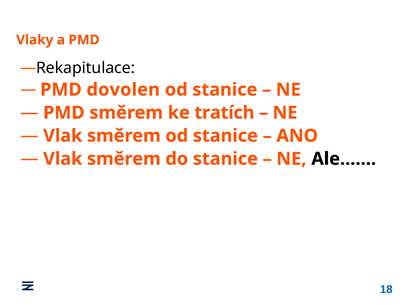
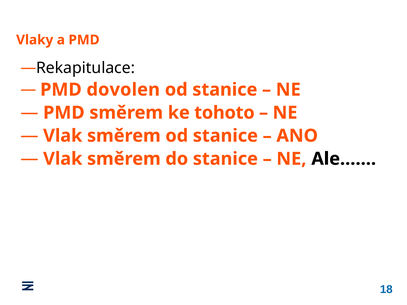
tratích: tratích -> tohoto
